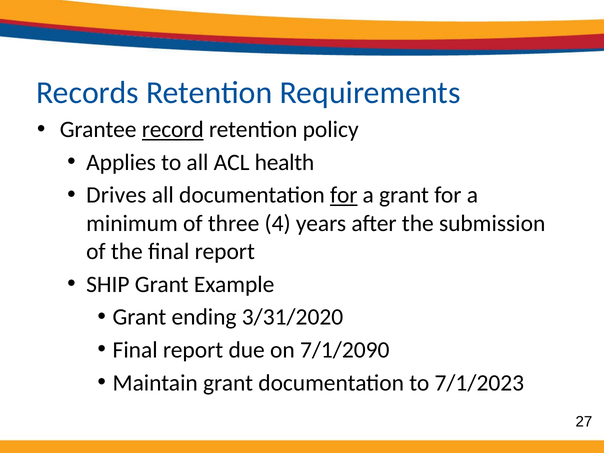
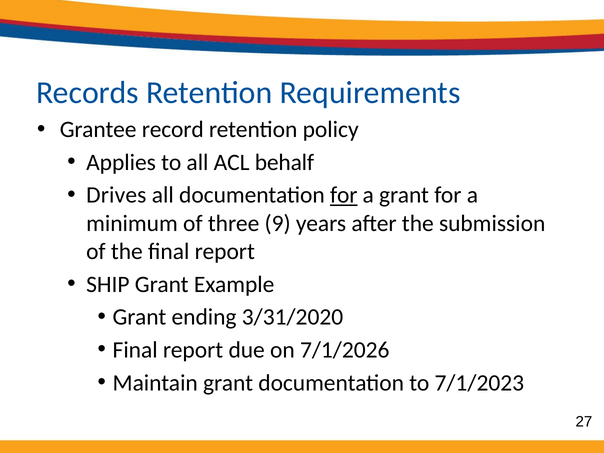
record underline: present -> none
health: health -> behalf
4: 4 -> 9
7/1/2090: 7/1/2090 -> 7/1/2026
